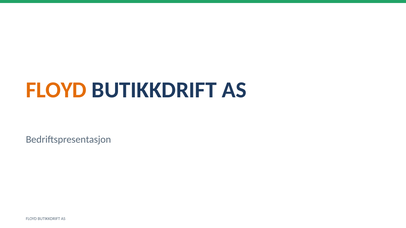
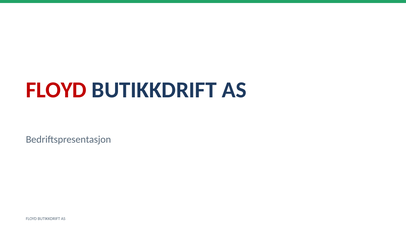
FLOYD at (56, 90) colour: orange -> red
